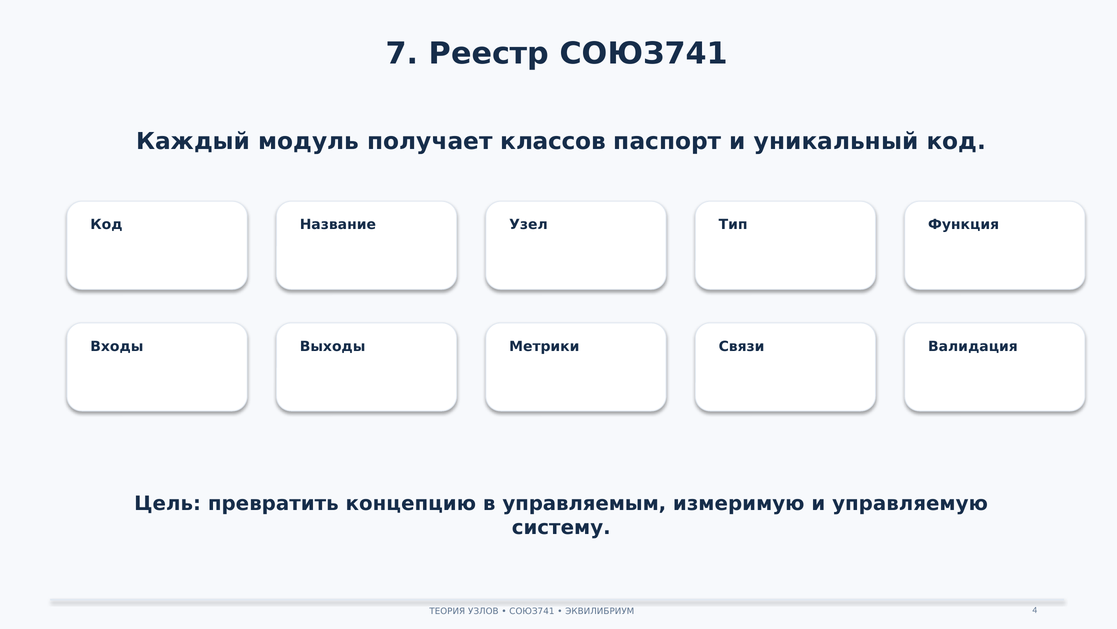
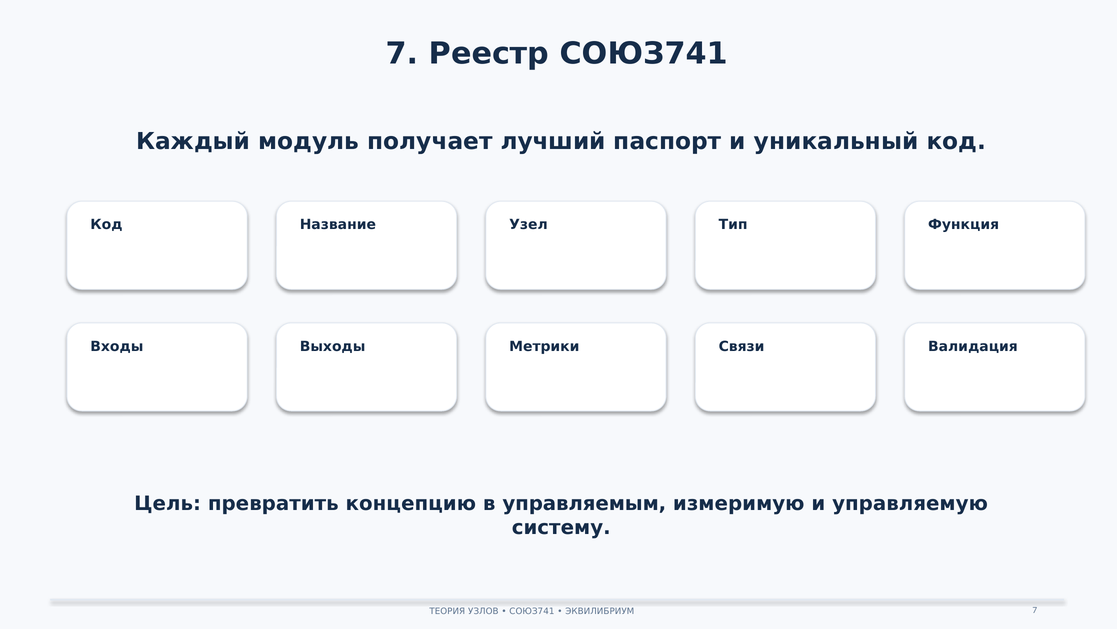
классов: классов -> лучший
ЭКВИЛИБРИУМ 4: 4 -> 7
